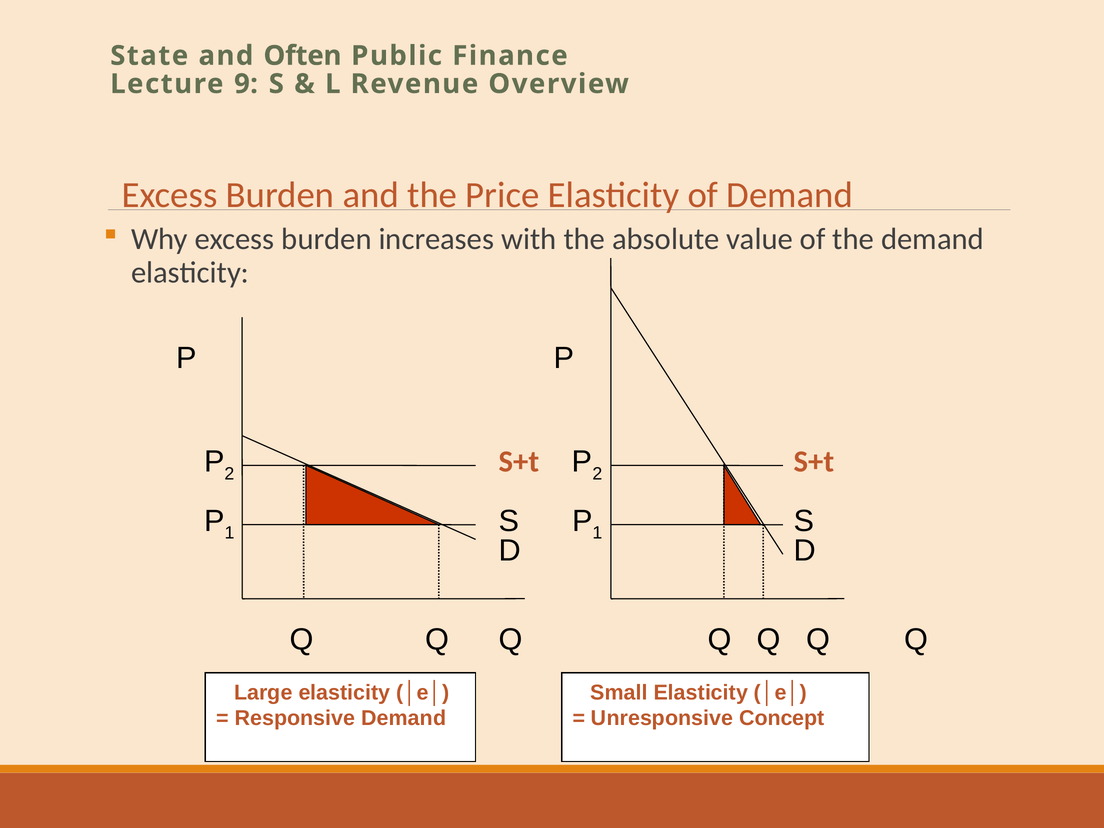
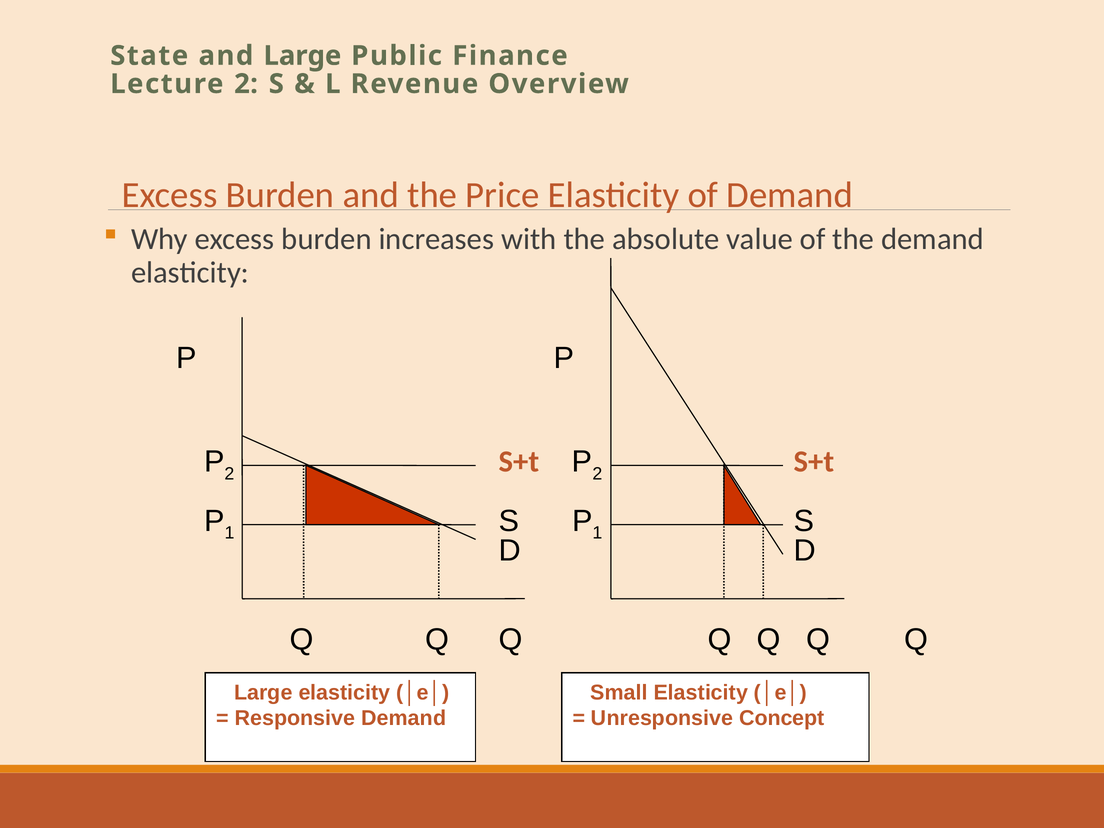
and Often: Often -> Large
Lecture 9: 9 -> 2
